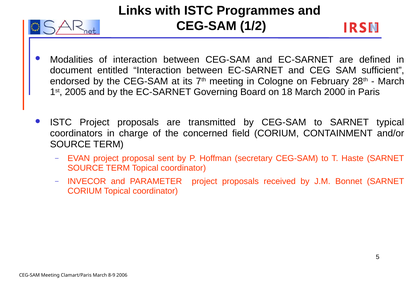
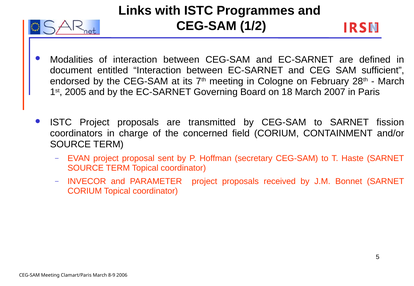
2000: 2000 -> 2007
typical: typical -> fission
